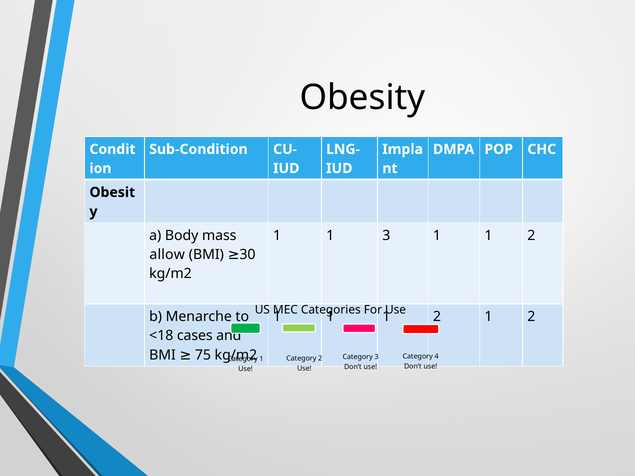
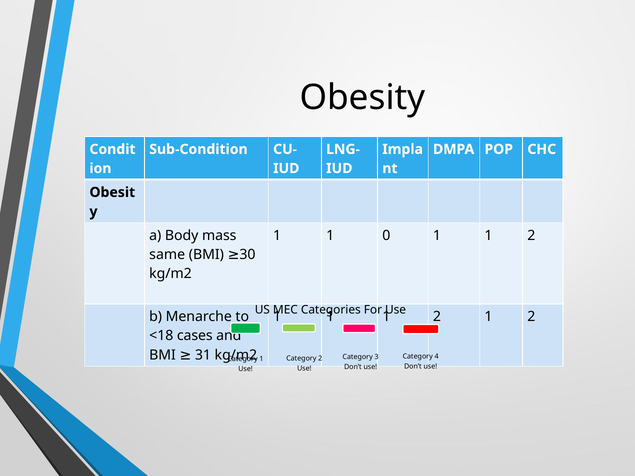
1 3: 3 -> 0
allow: allow -> same
75: 75 -> 31
